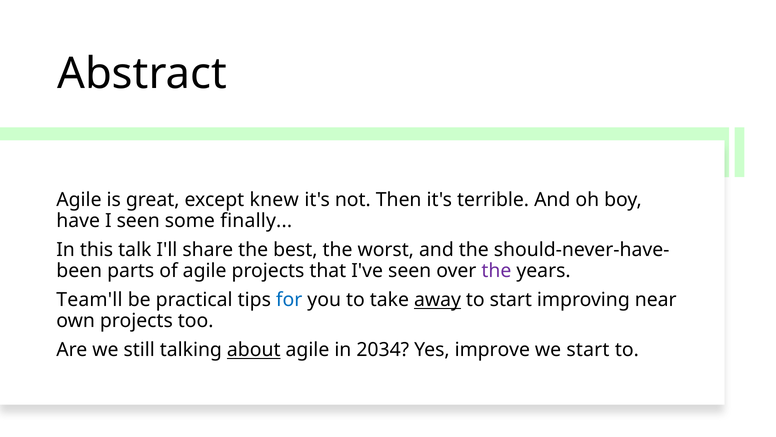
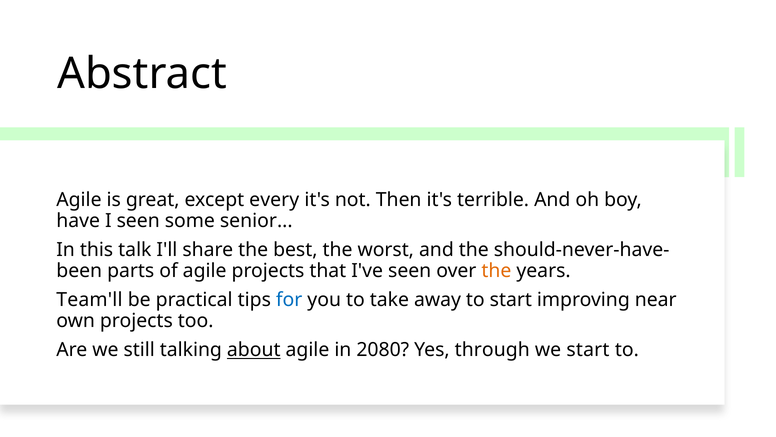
knew: knew -> every
finally: finally -> senior
the at (496, 271) colour: purple -> orange
away underline: present -> none
2034: 2034 -> 2080
improve: improve -> through
